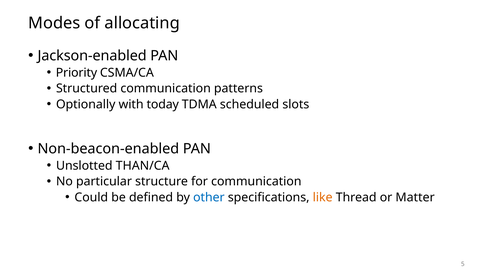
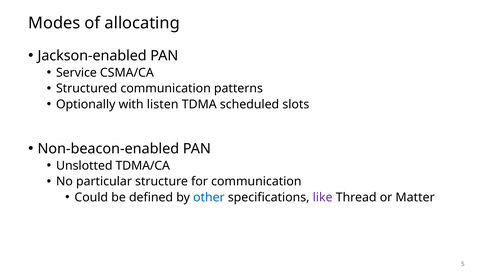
Priority: Priority -> Service
today: today -> listen
THAN/CA: THAN/CA -> TDMA/CA
like colour: orange -> purple
